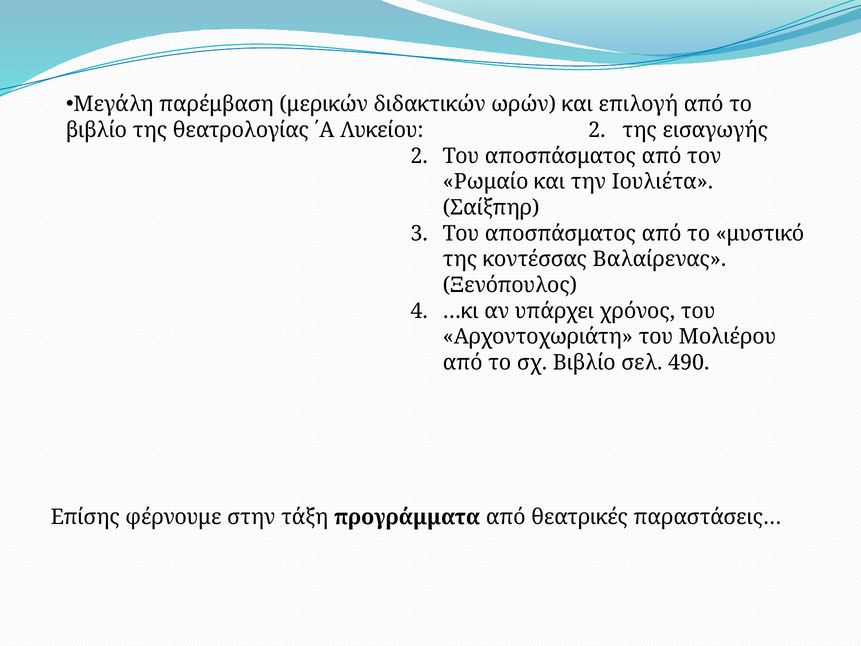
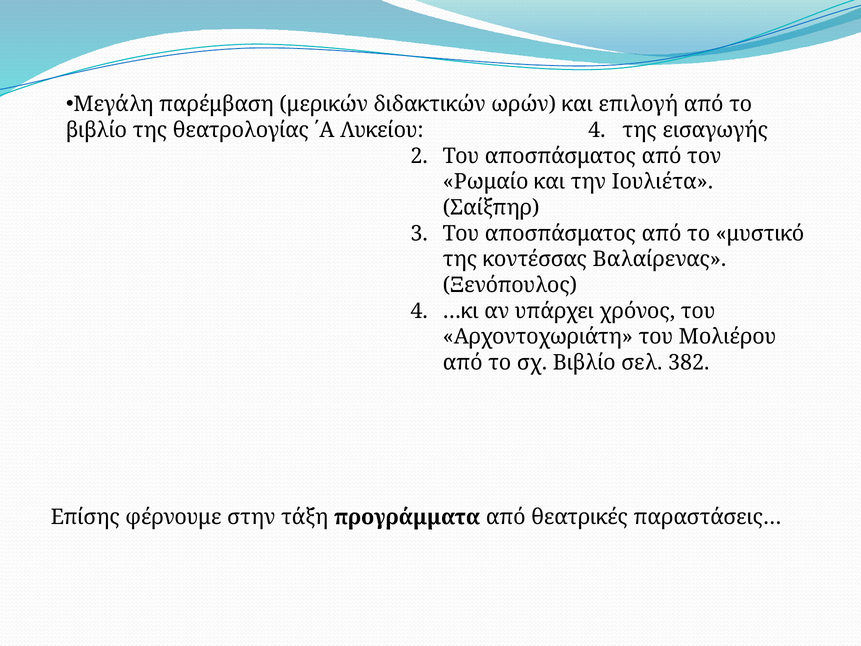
Λυκείου 2: 2 -> 4
490: 490 -> 382
